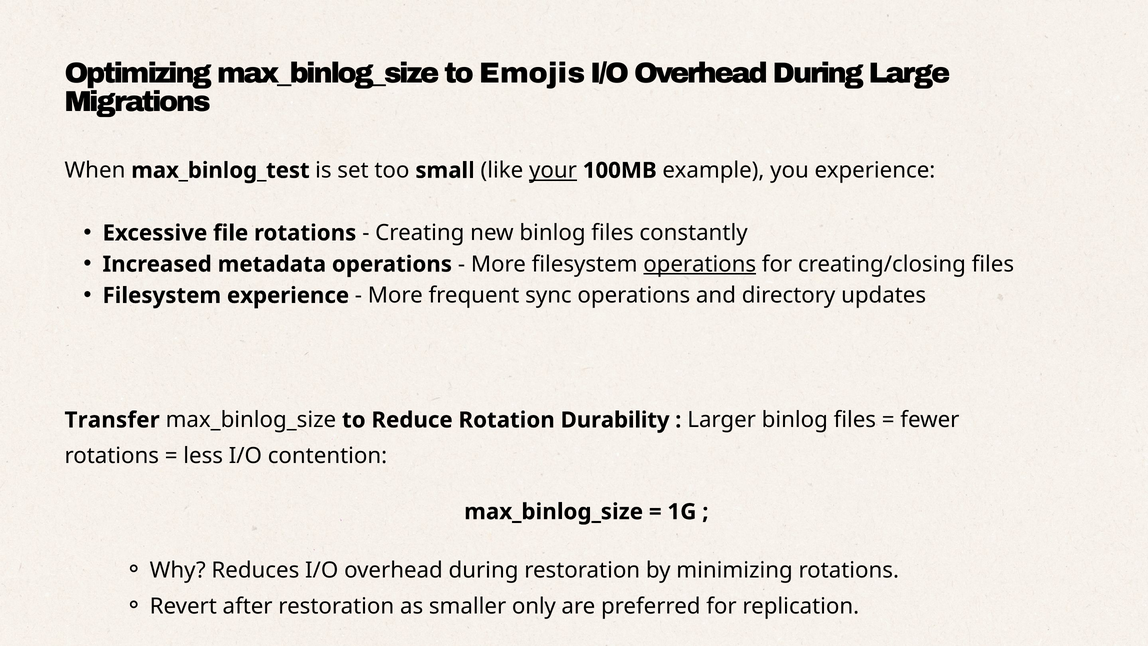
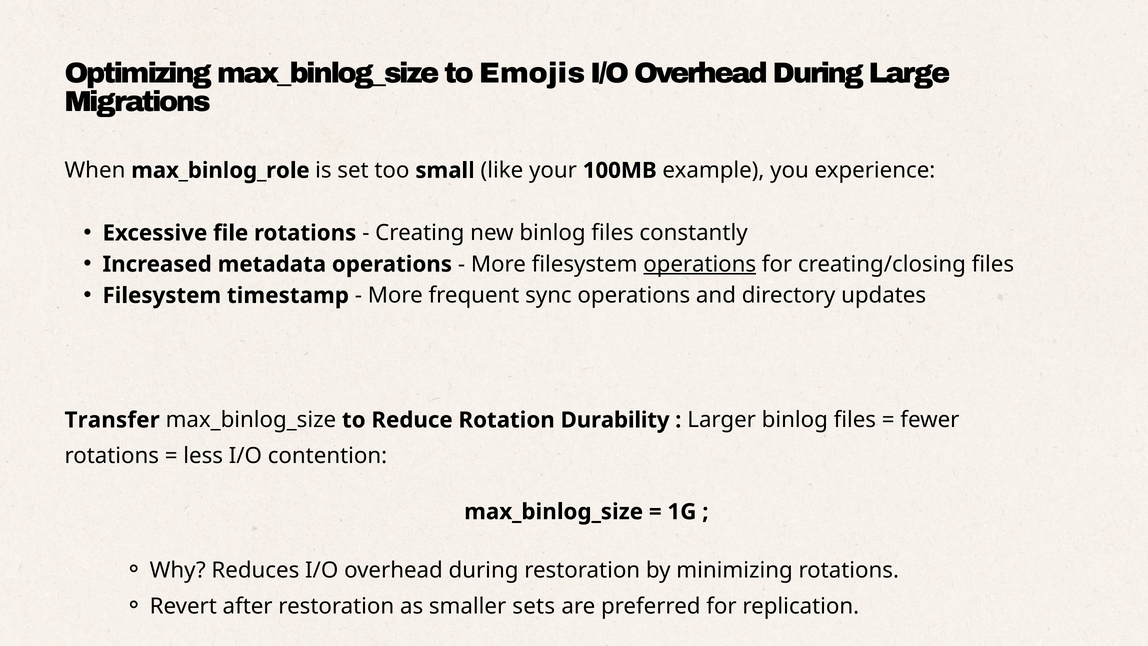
max_binlog_test: max_binlog_test -> max_binlog_role
your underline: present -> none
Filesystem experience: experience -> timestamp
only: only -> sets
